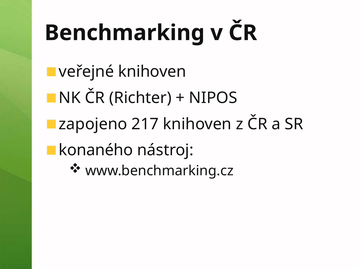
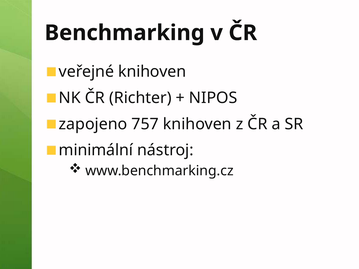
217: 217 -> 757
konaného: konaného -> minimální
